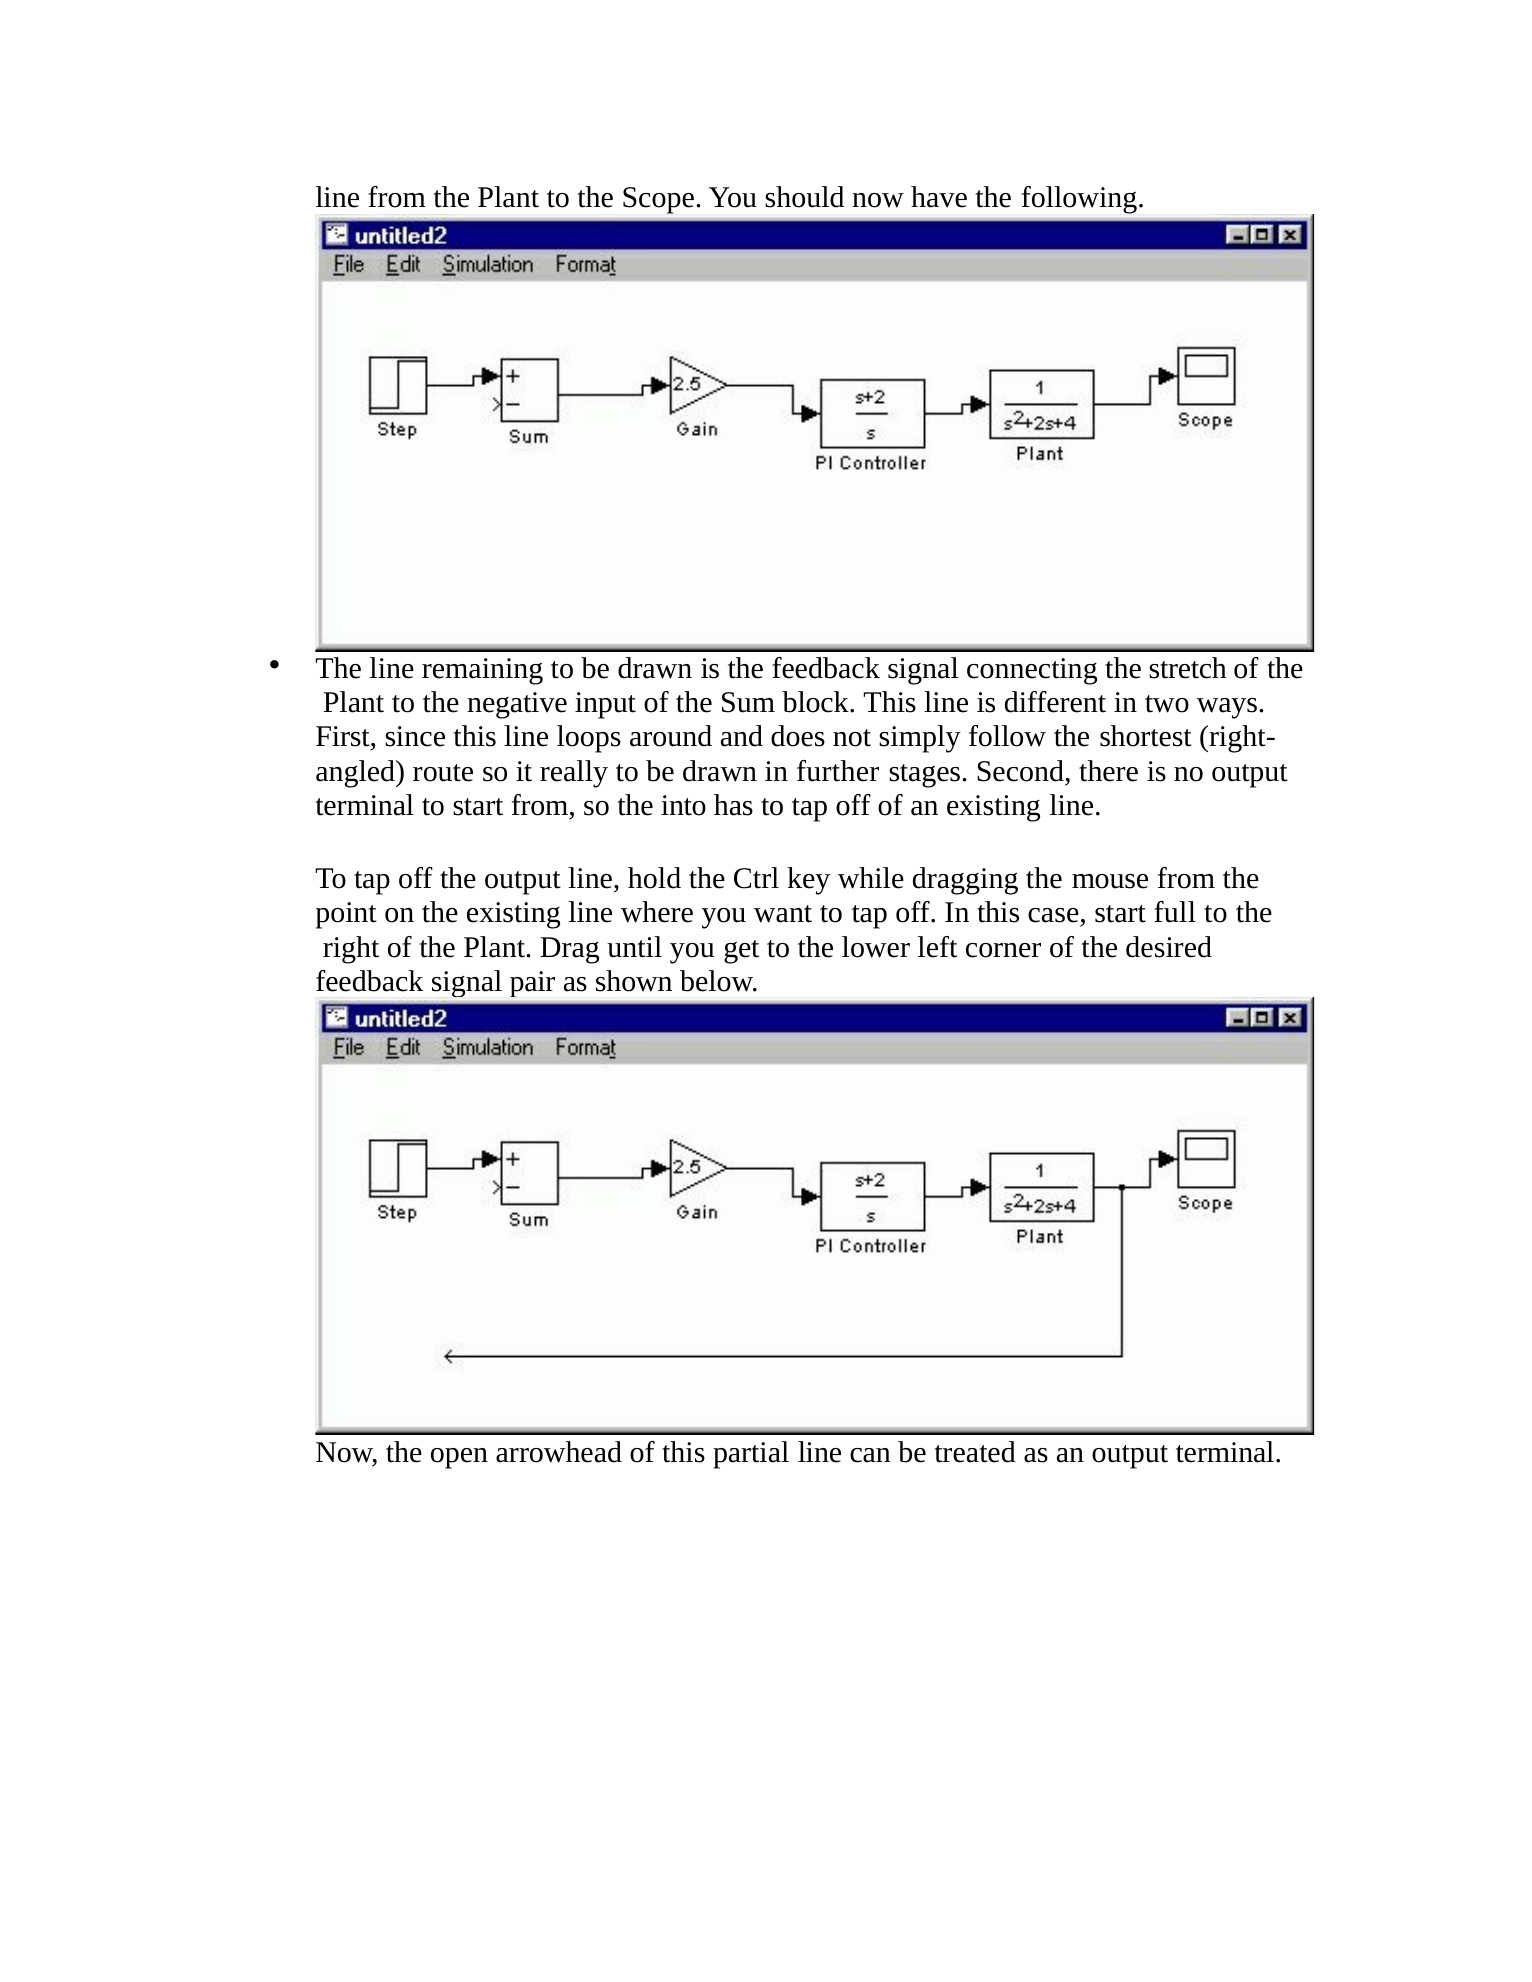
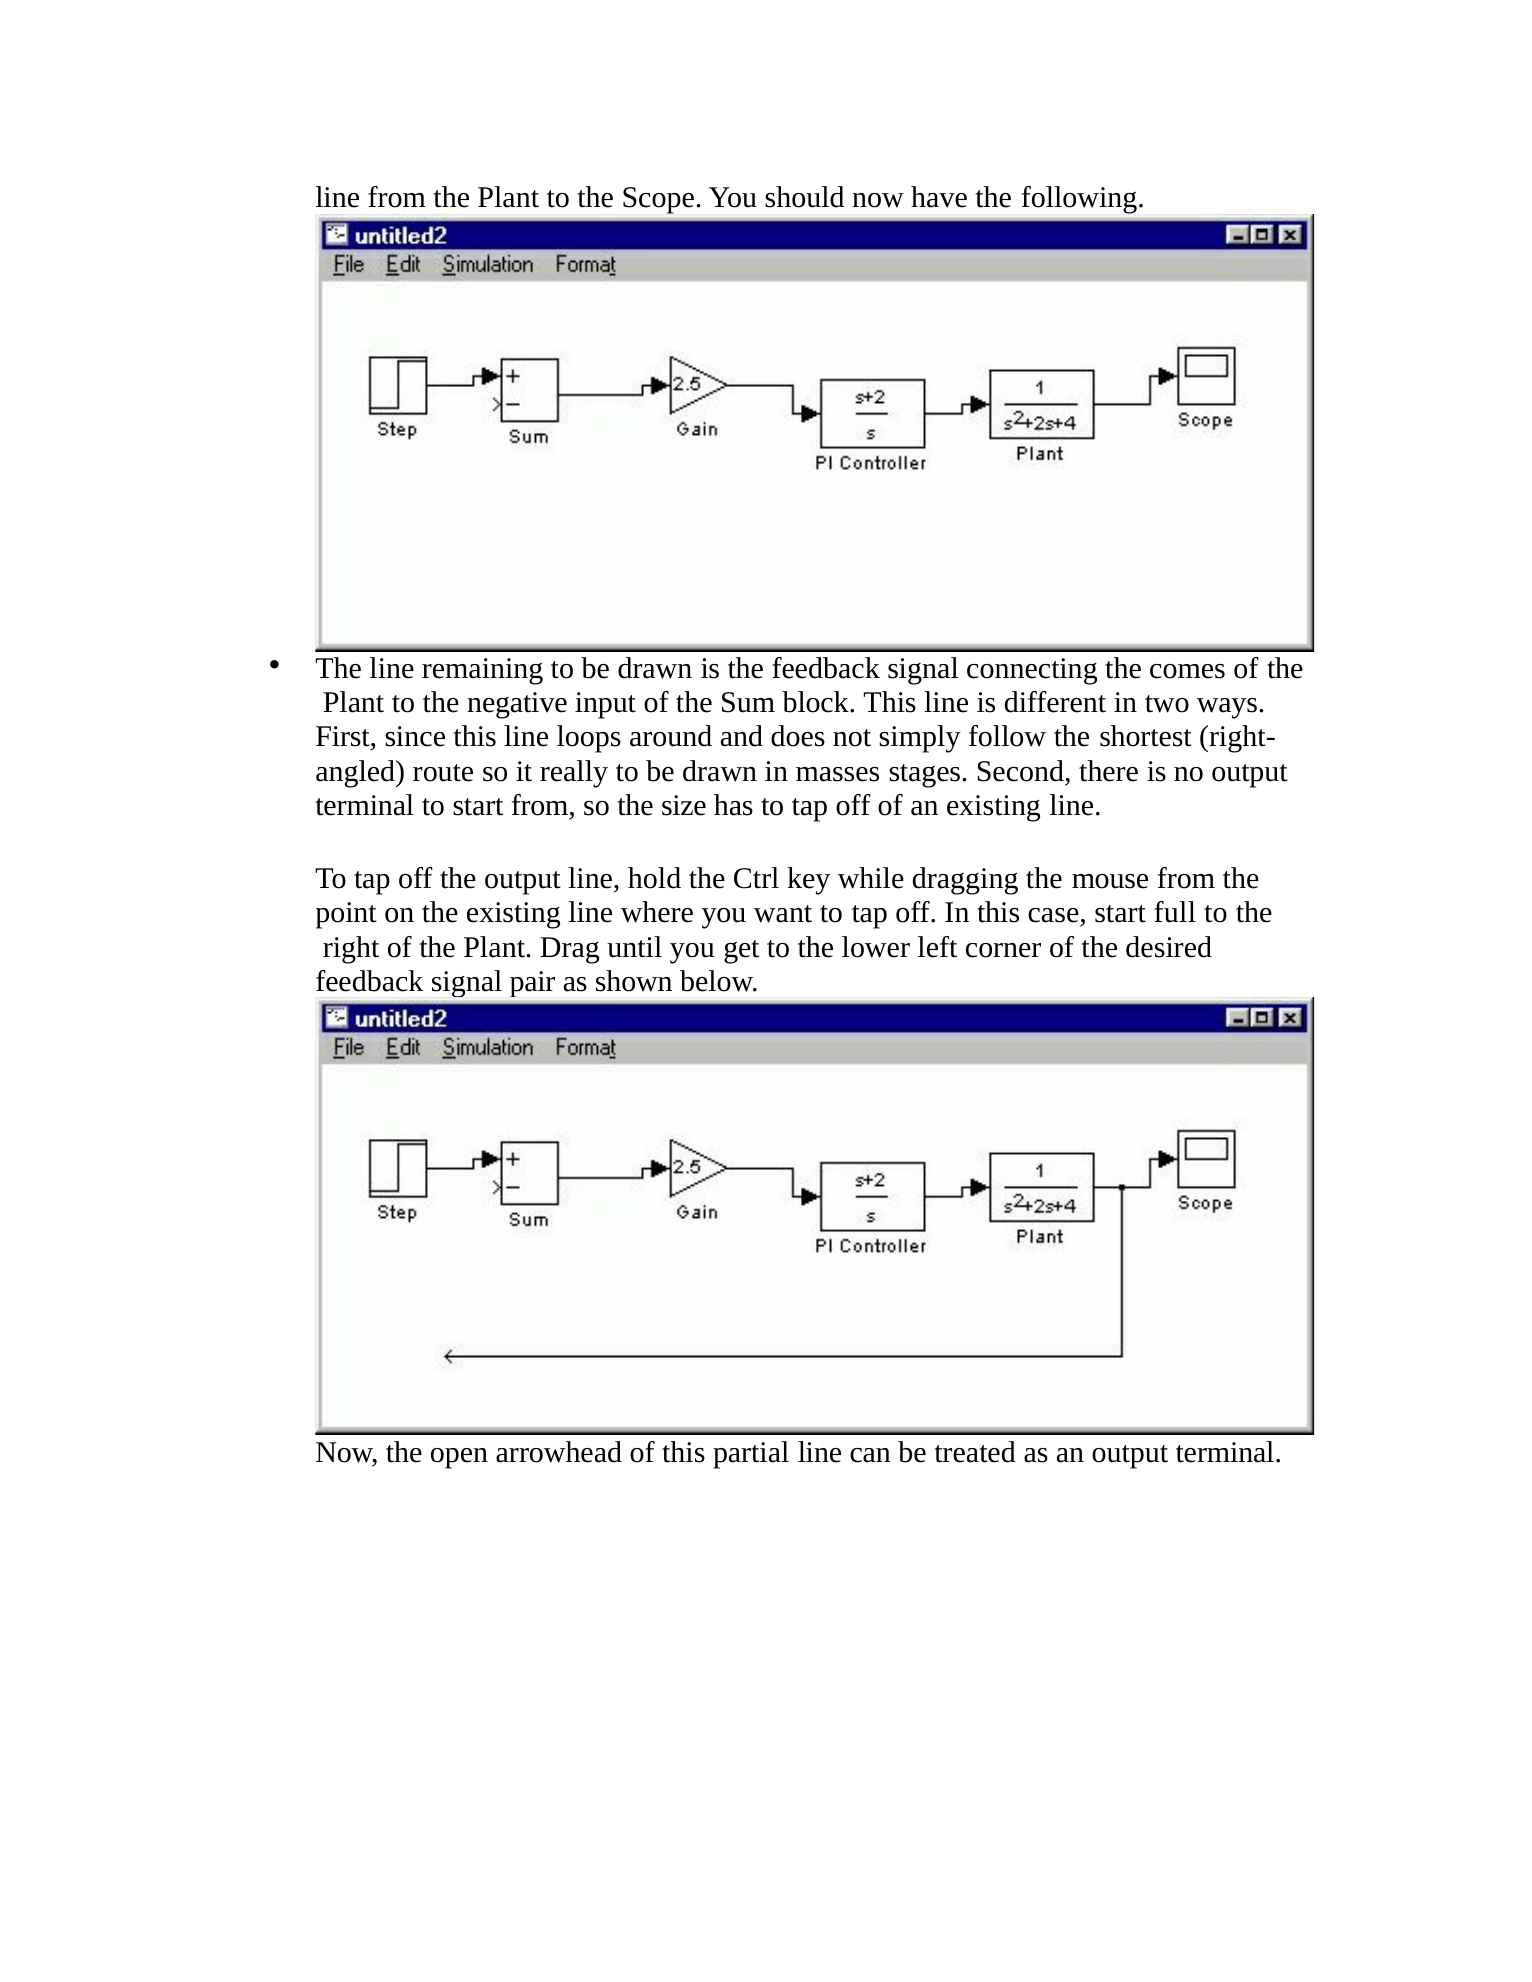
stretch: stretch -> comes
further: further -> masses
into: into -> size
